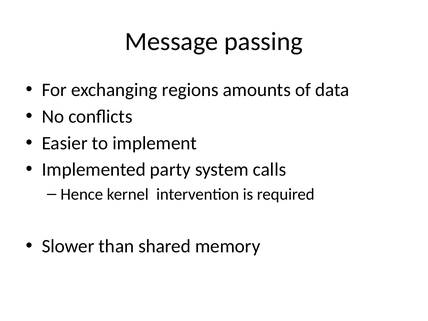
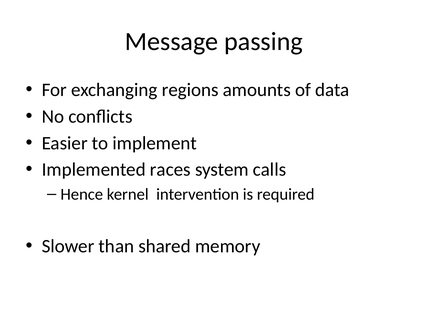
party: party -> races
